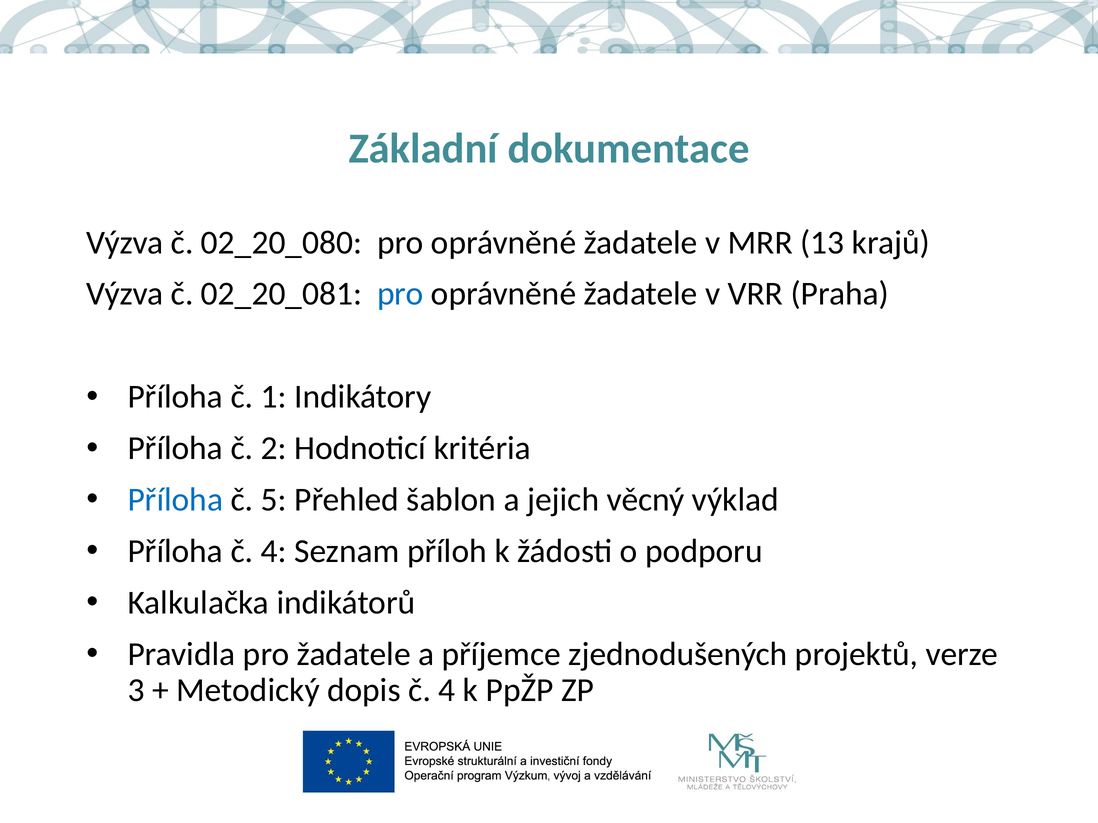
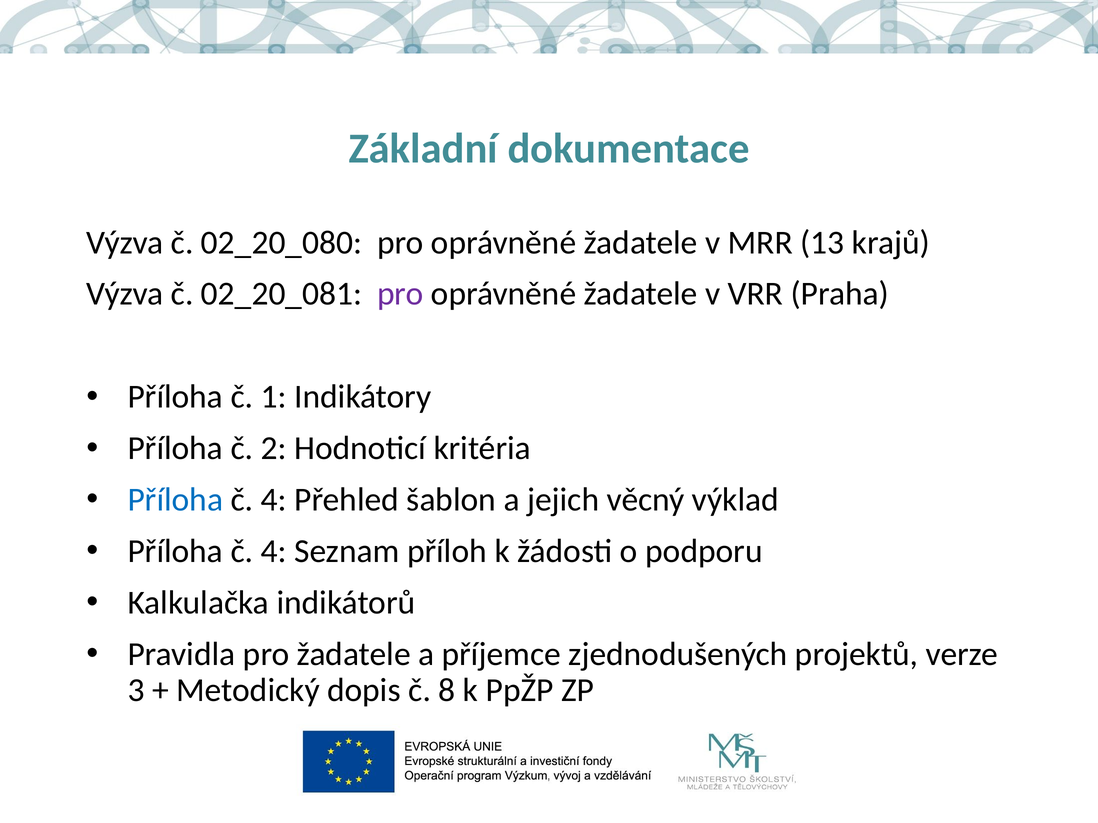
pro at (400, 294) colour: blue -> purple
5 at (274, 500): 5 -> 4
dopis č 4: 4 -> 8
